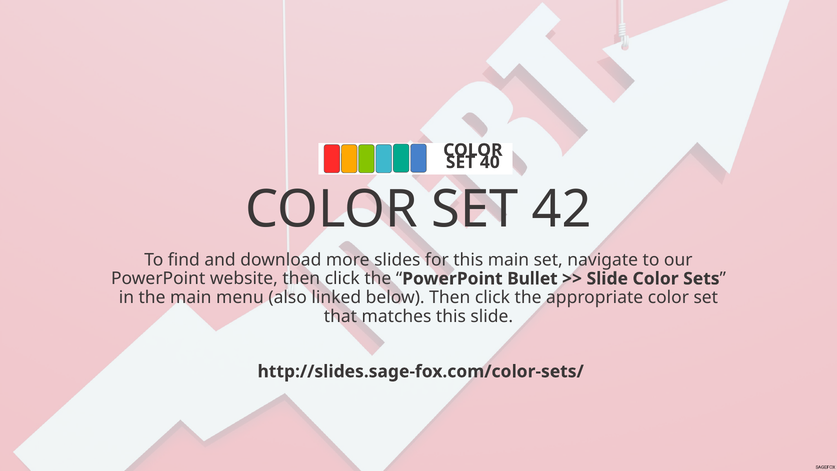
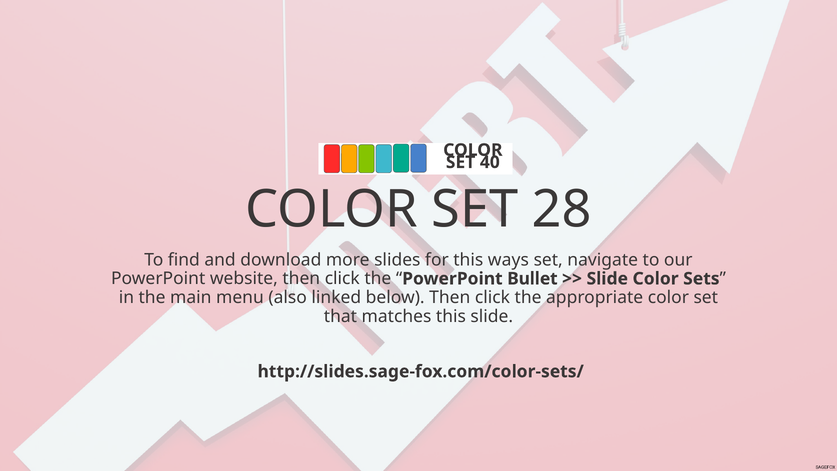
42: 42 -> 28
this main: main -> ways
